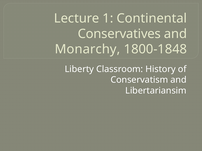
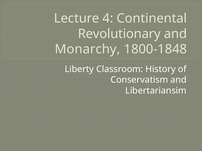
1: 1 -> 4
Conservatives: Conservatives -> Revolutionary
